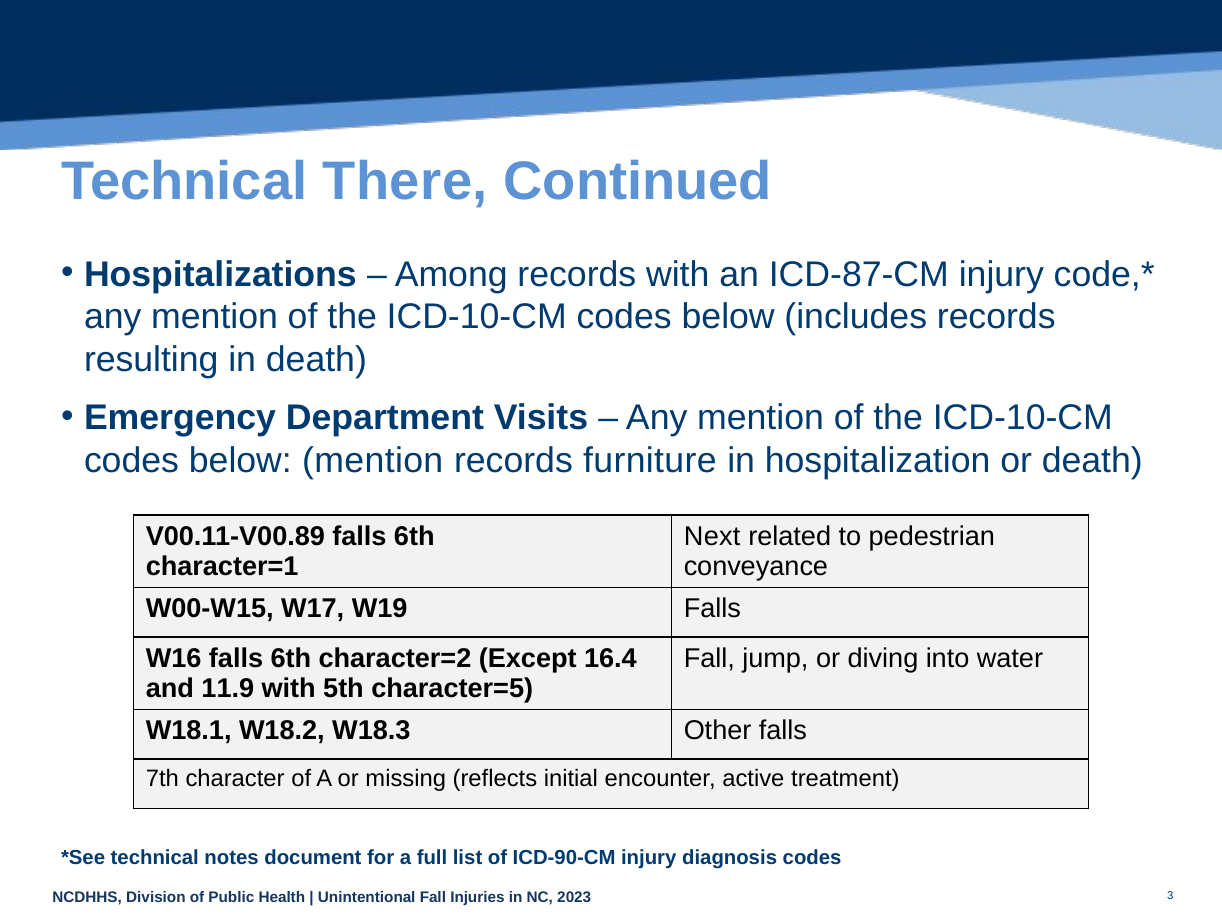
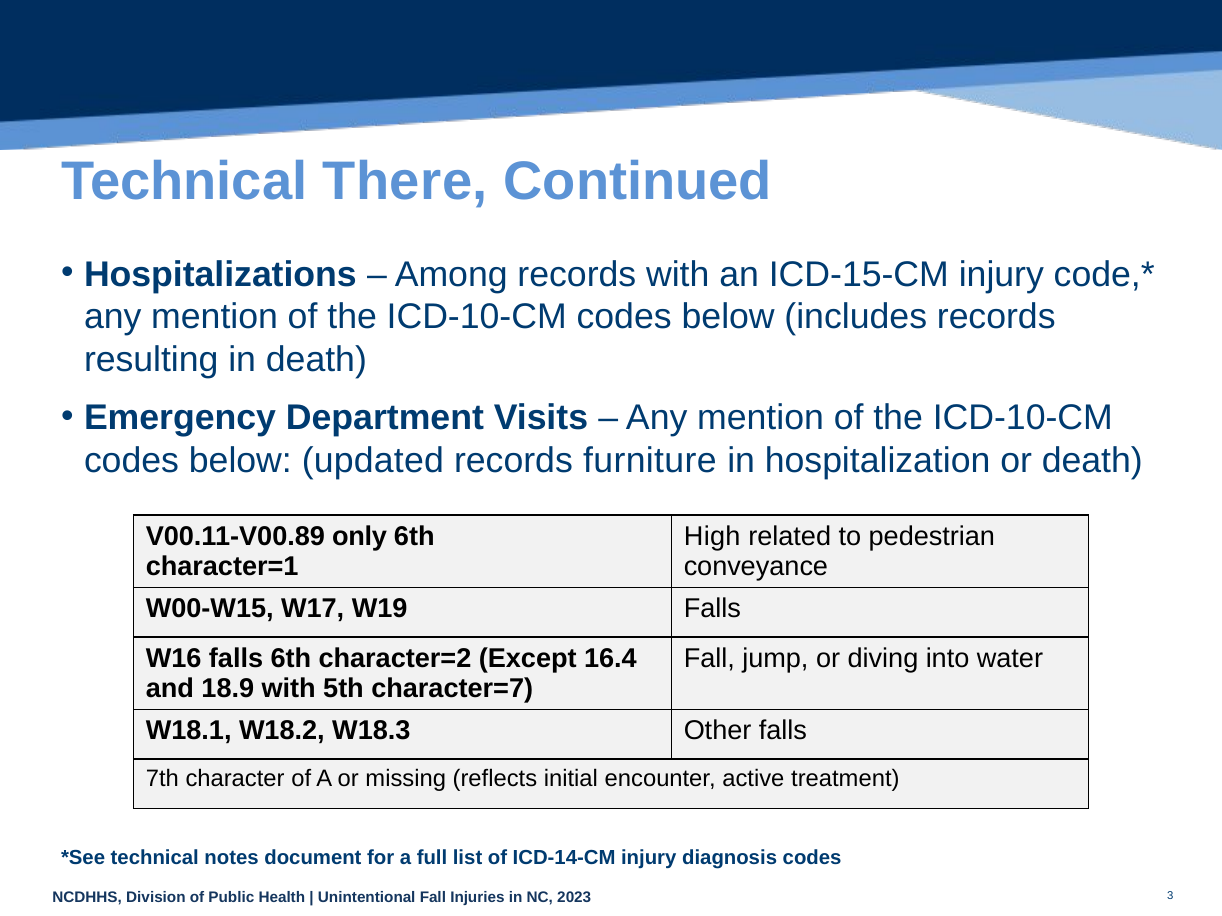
ICD-87-CM: ICD-87-CM -> ICD-15-CM
below mention: mention -> updated
V00.11-V00.89 falls: falls -> only
Next: Next -> High
11.9: 11.9 -> 18.9
character=5: character=5 -> character=7
ICD-90-CM: ICD-90-CM -> ICD-14-CM
